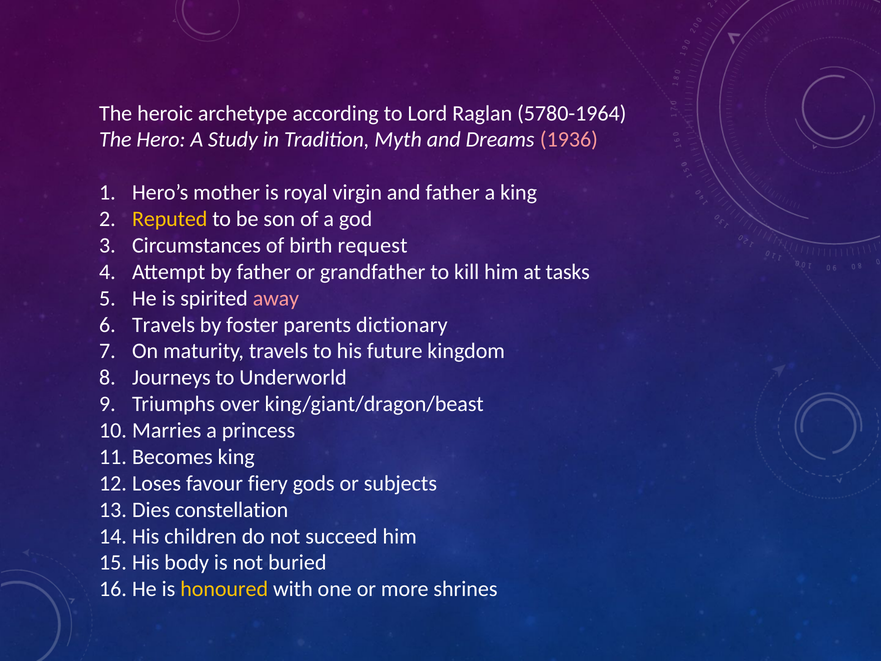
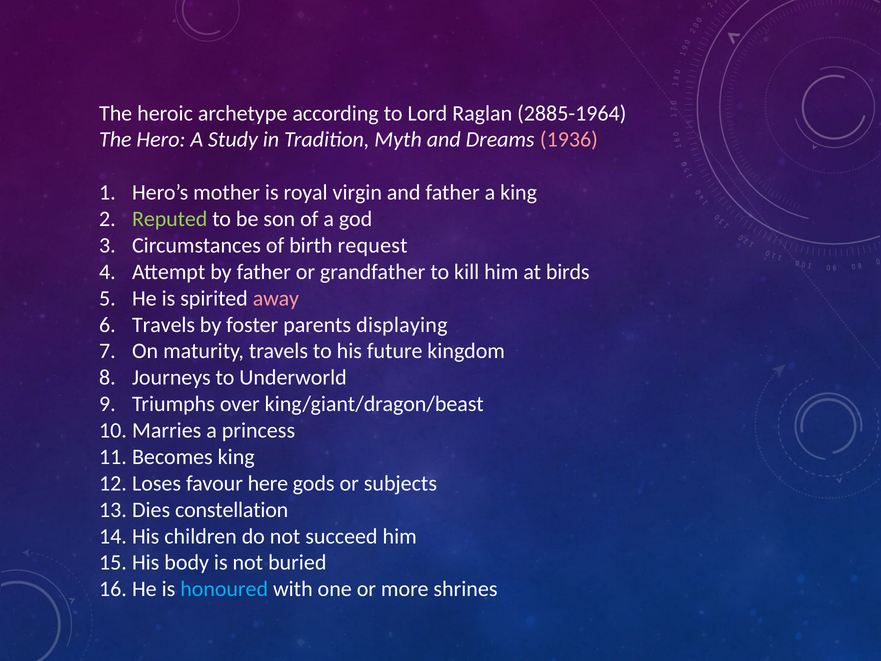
5780-1964: 5780-1964 -> 2885-1964
Reputed colour: yellow -> light green
tasks: tasks -> birds
dictionary: dictionary -> displaying
fiery: fiery -> here
honoured colour: yellow -> light blue
